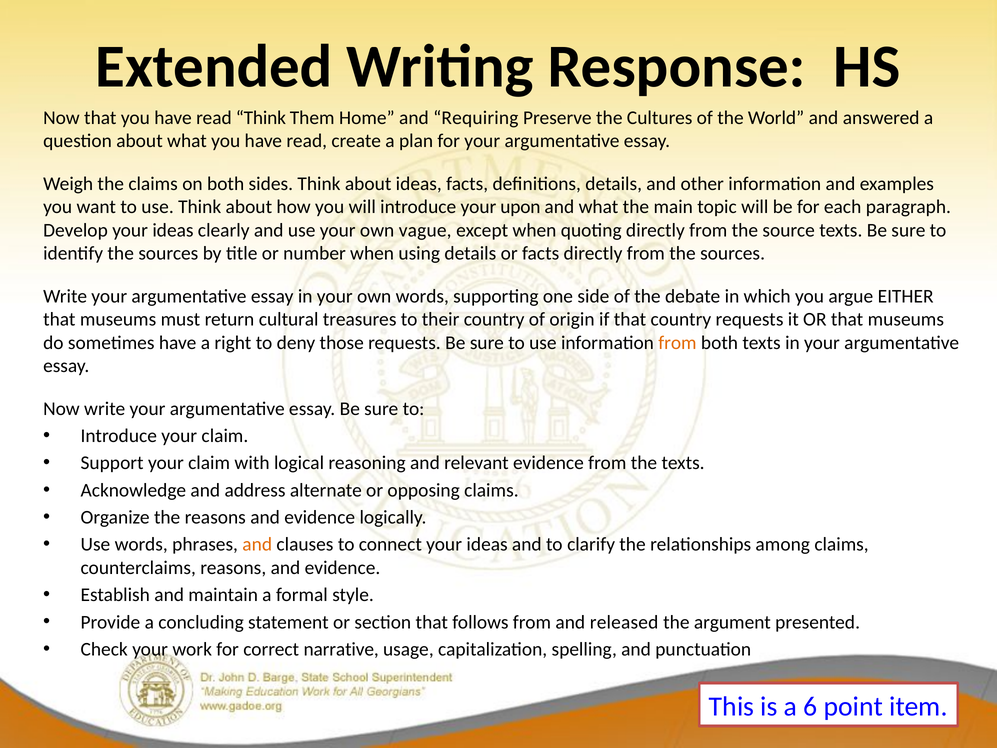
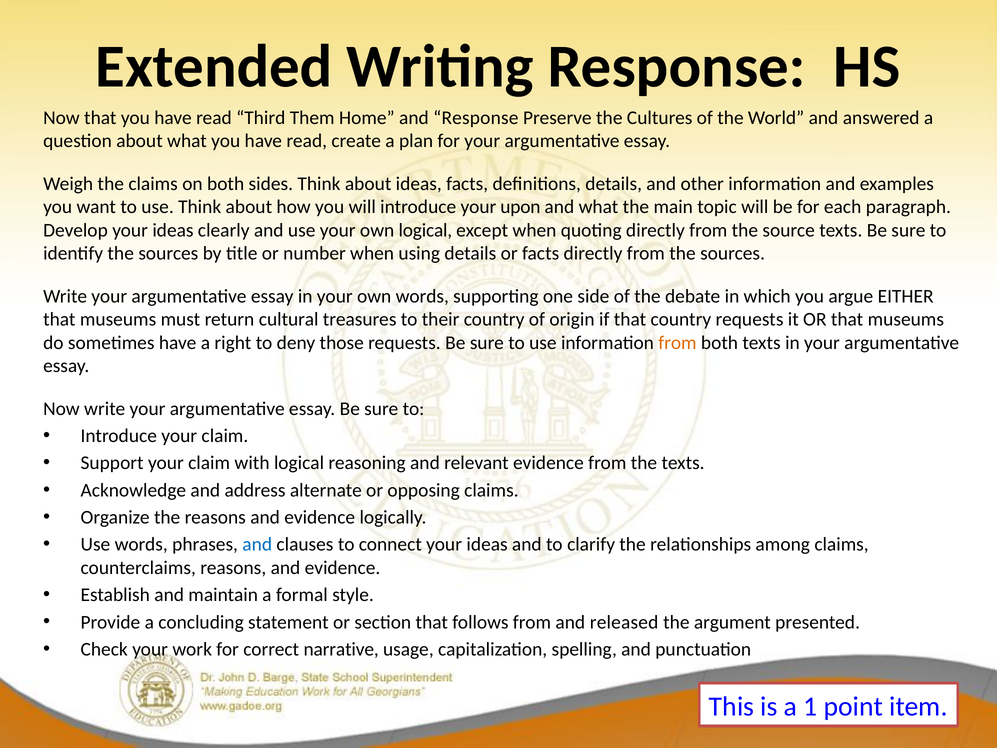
read Think: Think -> Third
and Requiring: Requiring -> Response
own vague: vague -> logical
and at (257, 544) colour: orange -> blue
6: 6 -> 1
